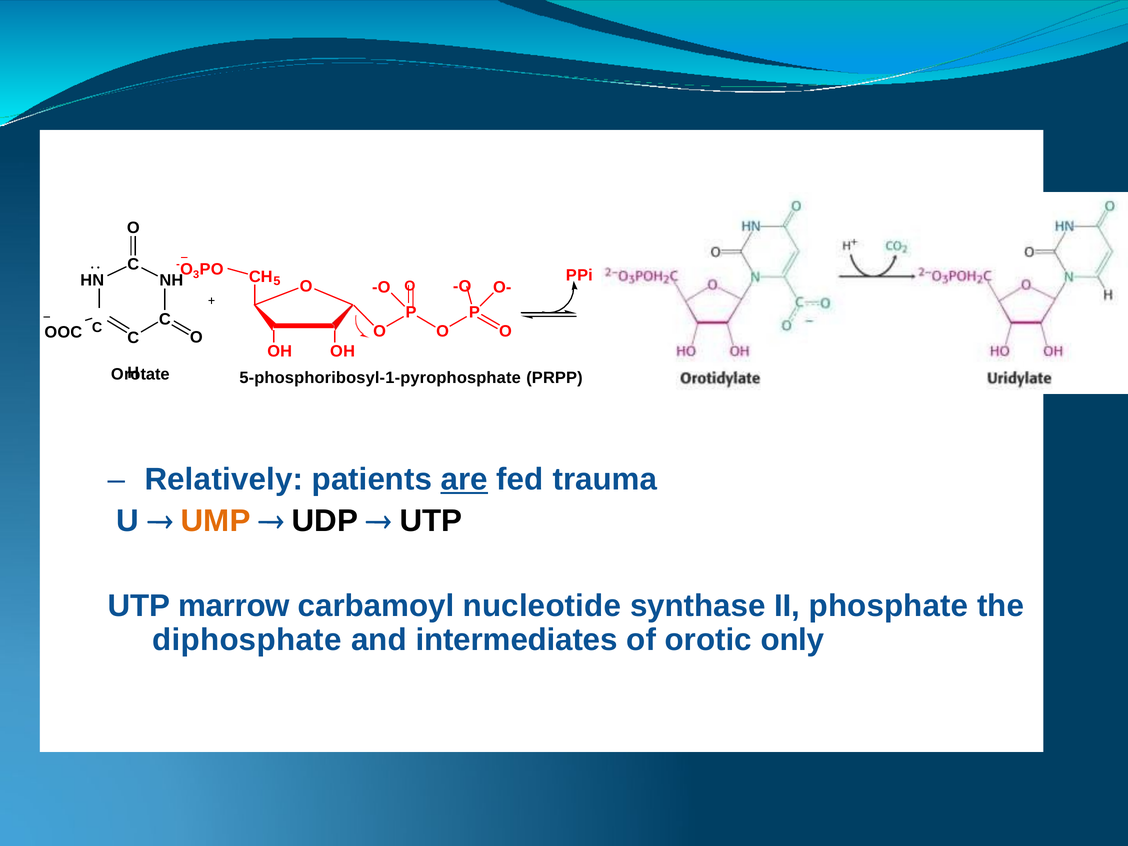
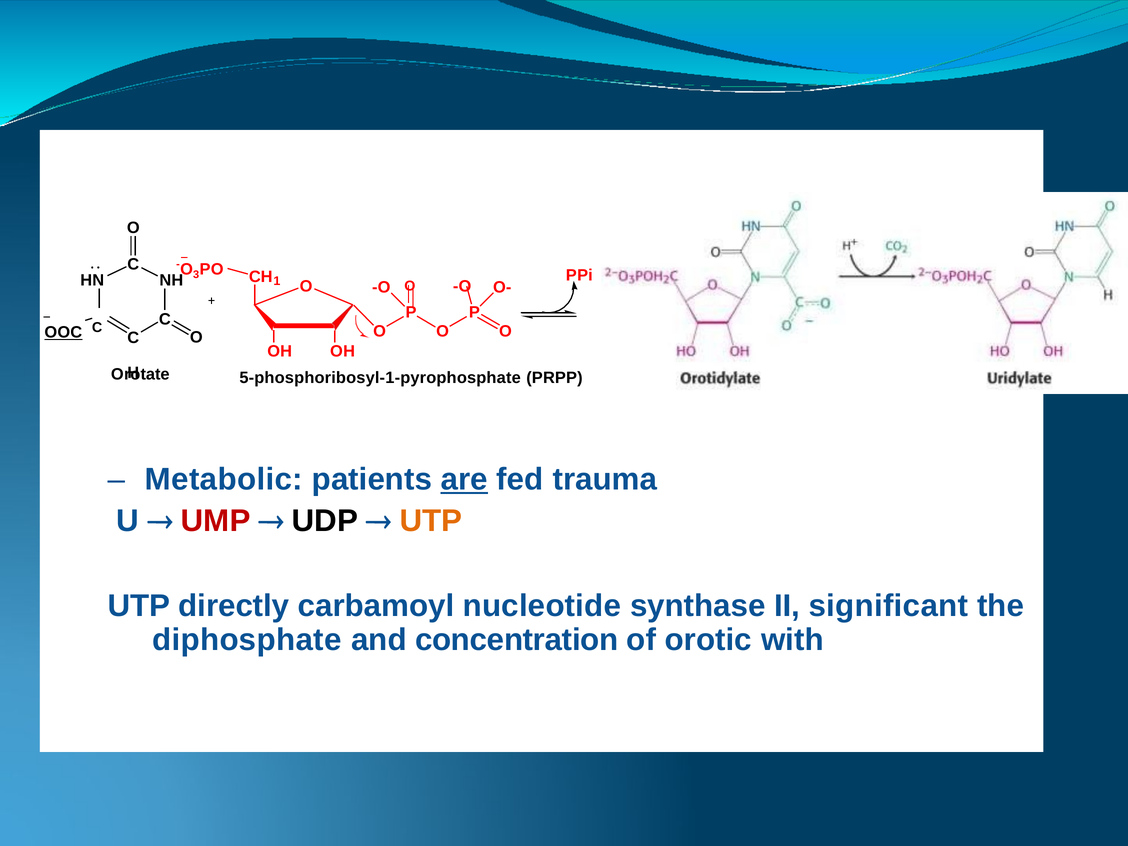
5: 5 -> 1
OOC underline: none -> present
Relatively: Relatively -> Metabolic
UMP colour: orange -> red
UTP at (431, 521) colour: black -> orange
marrow: marrow -> directly
phosphate: phosphate -> significant
intermediates: intermediates -> concentration
only: only -> with
